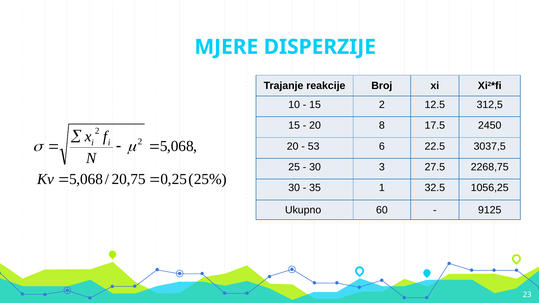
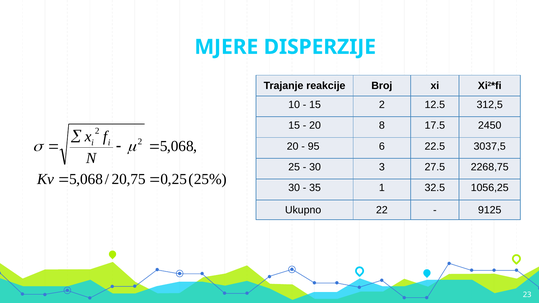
53: 53 -> 95
60: 60 -> 22
